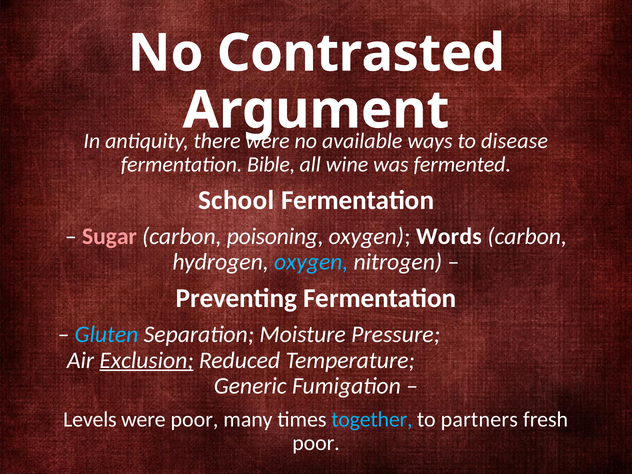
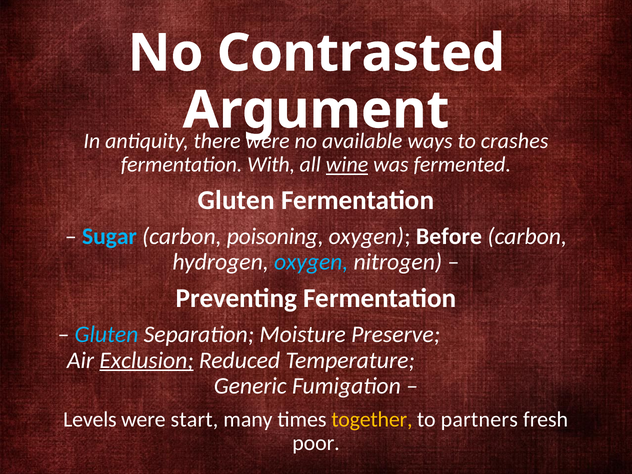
disease: disease -> crashes
Bible: Bible -> With
wine underline: none -> present
School at (236, 200): School -> Gluten
Sugar colour: pink -> light blue
Words: Words -> Before
Pressure: Pressure -> Preserve
were poor: poor -> start
together colour: light blue -> yellow
